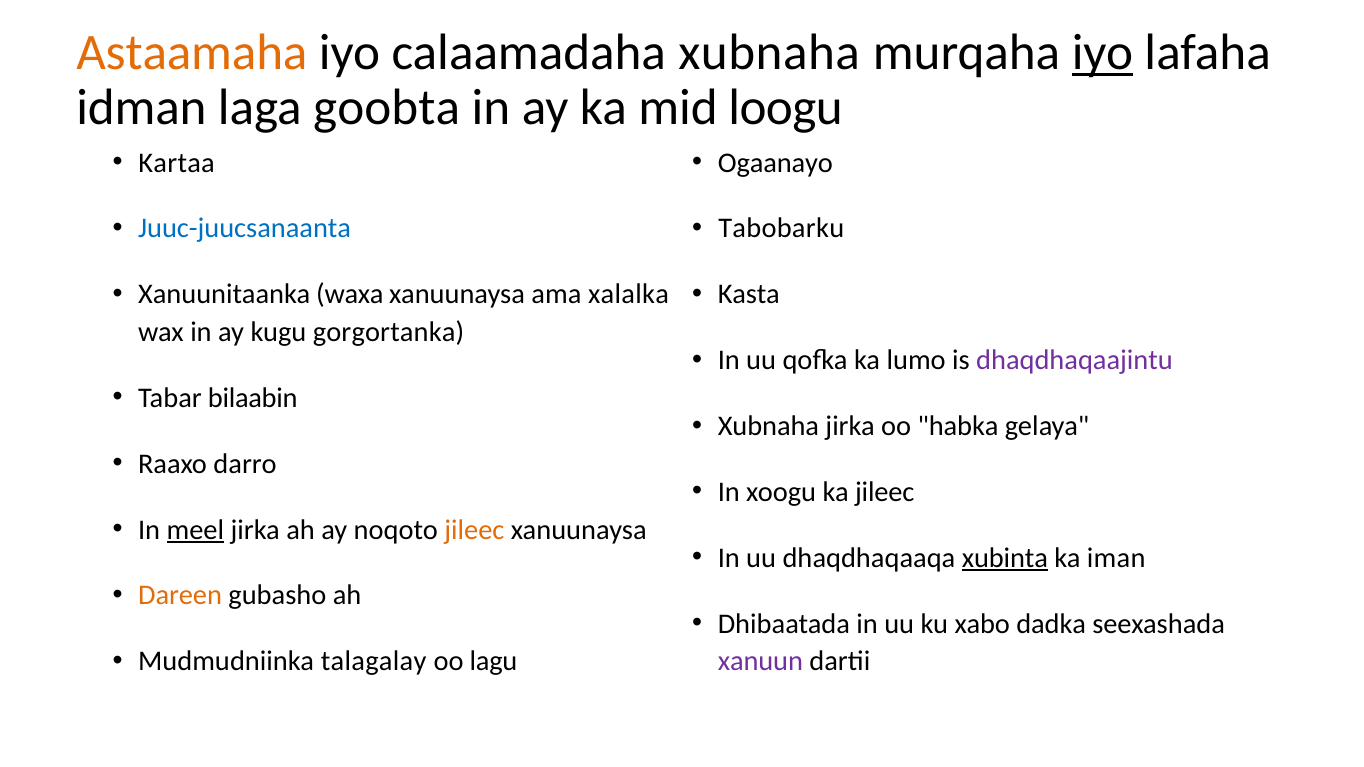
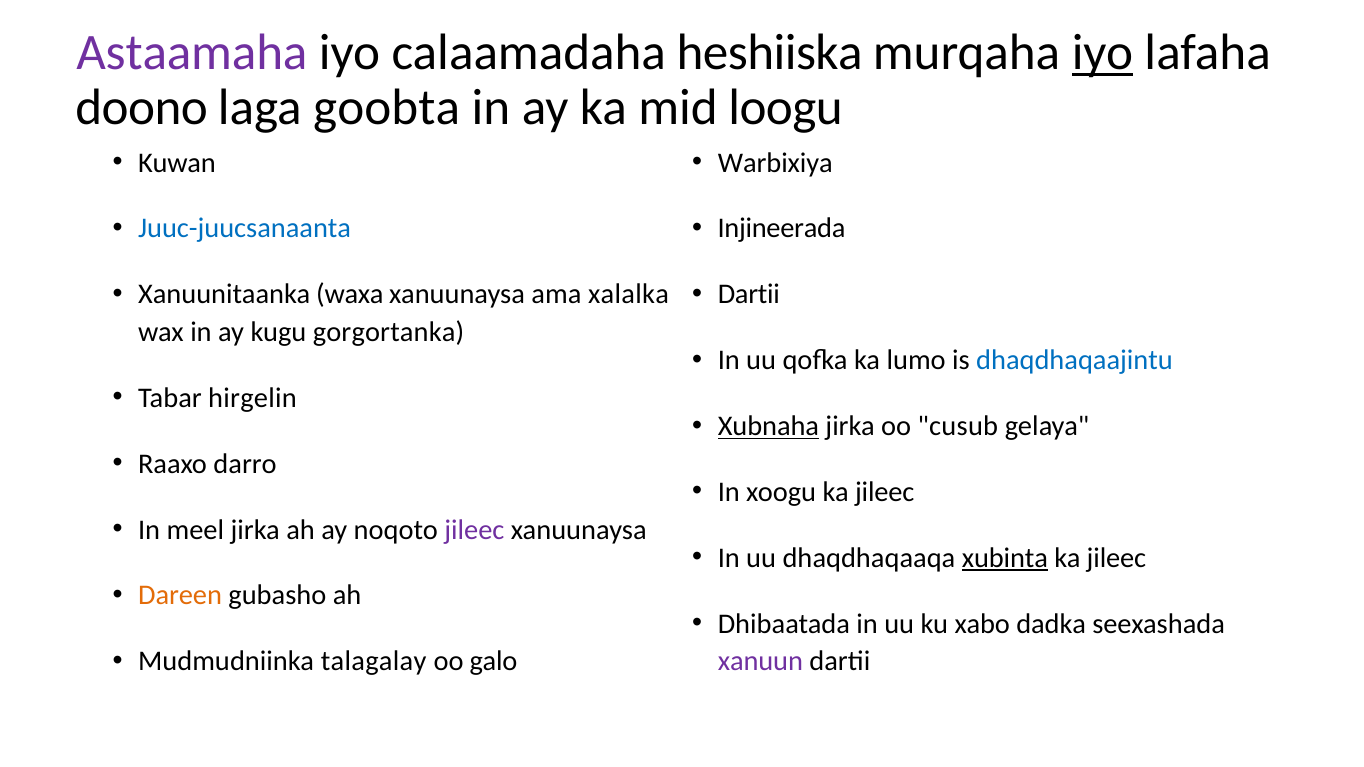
Astaamaha colour: orange -> purple
calaamadaha xubnaha: xubnaha -> heshiiska
idman: idman -> doono
Kartaa: Kartaa -> Kuwan
Ogaanayo: Ogaanayo -> Warbixiya
Tabobarku: Tabobarku -> Injineerada
Kasta at (749, 295): Kasta -> Dartii
dhaqdhaqaajintu colour: purple -> blue
bilaabin: bilaabin -> hirgelin
Xubnaha at (768, 426) underline: none -> present
habka: habka -> cusub
meel underline: present -> none
jileec at (474, 530) colour: orange -> purple
iman at (1116, 558): iman -> jileec
lagu: lagu -> galo
